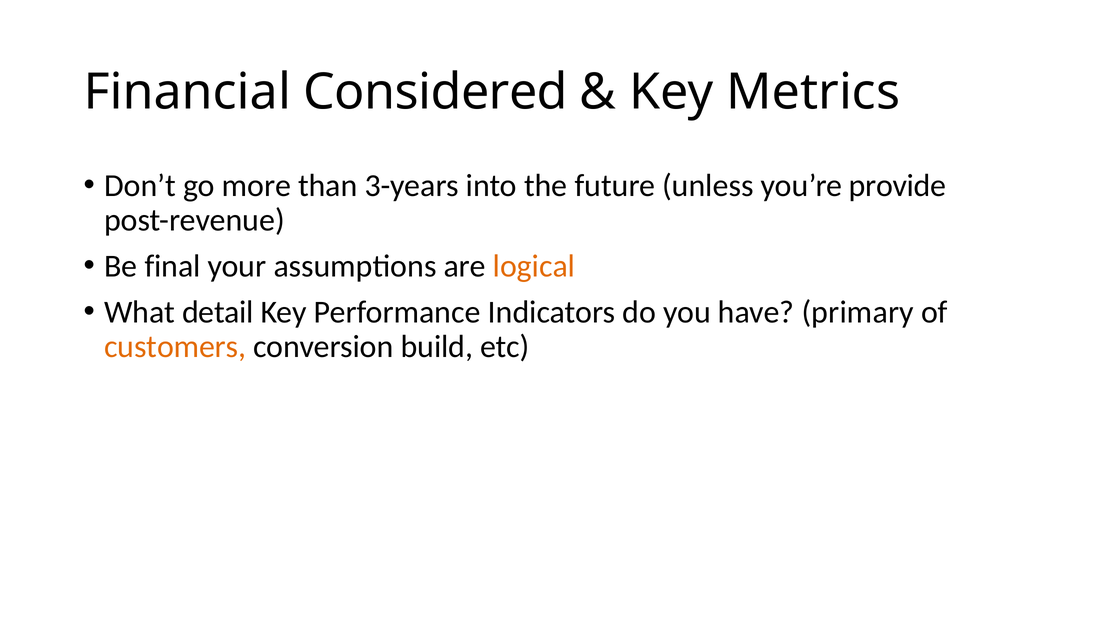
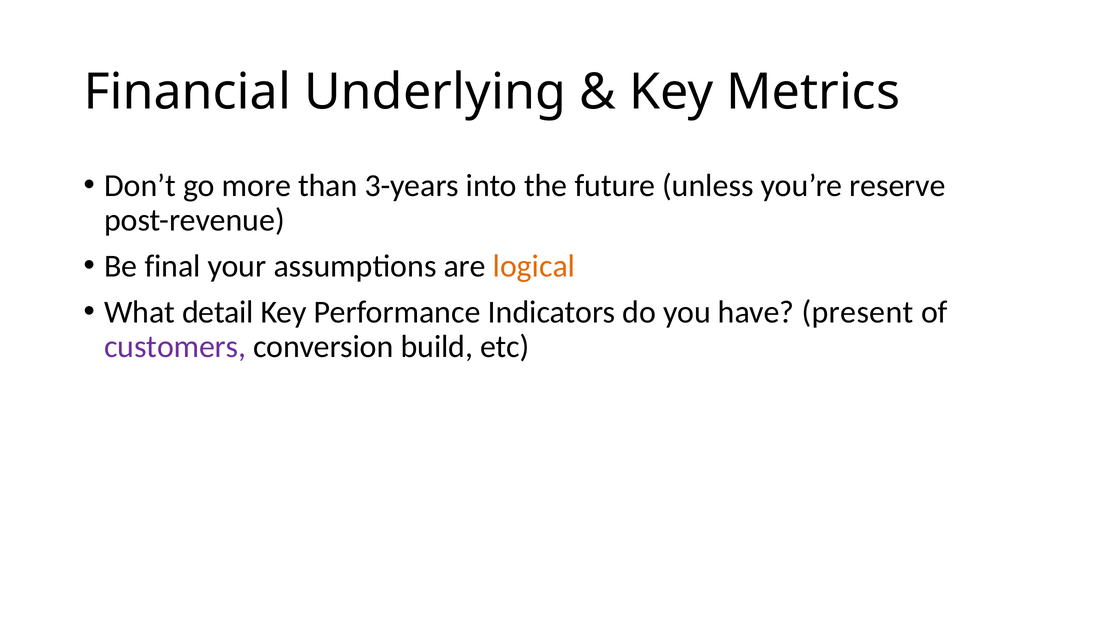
Considered: Considered -> Underlying
provide: provide -> reserve
primary: primary -> present
customers colour: orange -> purple
